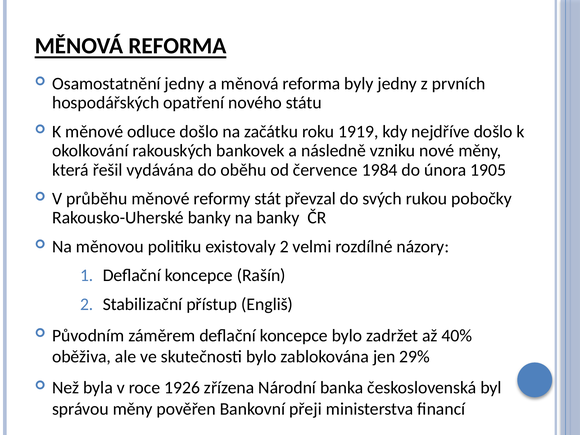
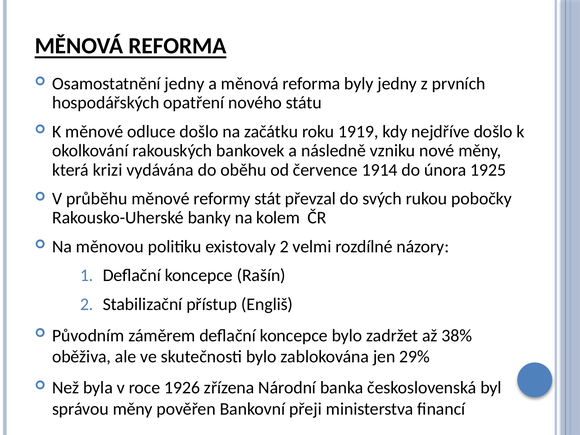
řešil: řešil -> krizi
1984: 1984 -> 1914
1905: 1905 -> 1925
na banky: banky -> kolem
40%: 40% -> 38%
